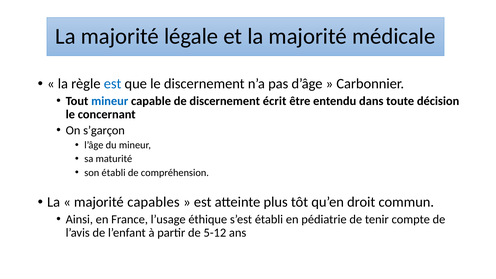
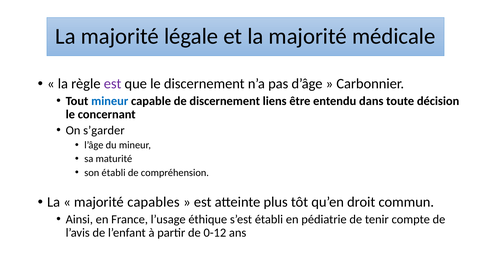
est at (113, 84) colour: blue -> purple
écrit: écrit -> liens
s’garçon: s’garçon -> s’garder
5-12: 5-12 -> 0-12
